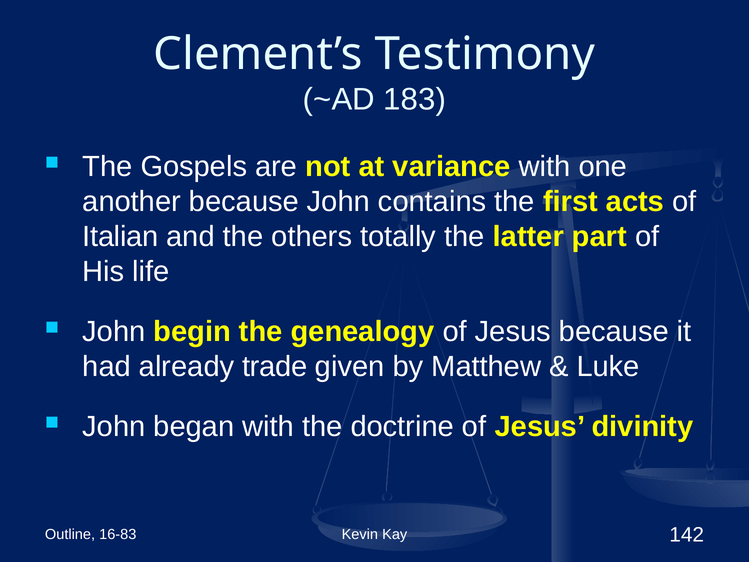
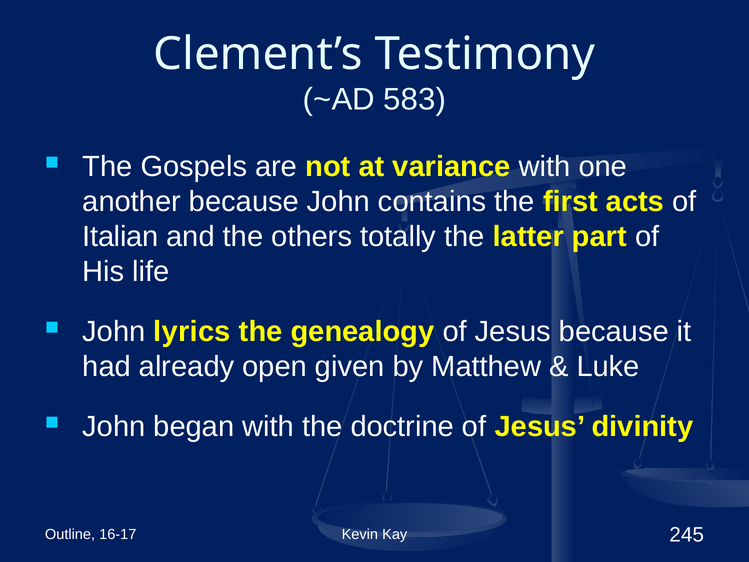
183: 183 -> 583
begin: begin -> lyrics
trade: trade -> open
16-83: 16-83 -> 16-17
142: 142 -> 245
